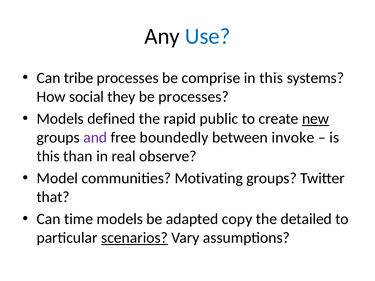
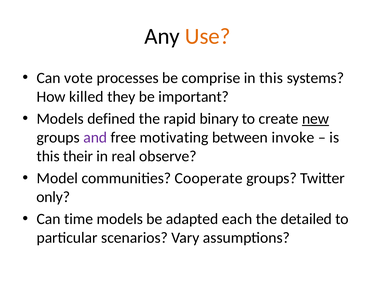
Use colour: blue -> orange
tribe: tribe -> vote
social: social -> killed
be processes: processes -> important
public: public -> binary
boundedly: boundedly -> motivating
than: than -> their
Motivating: Motivating -> Cooperate
that: that -> only
copy: copy -> each
scenarios underline: present -> none
